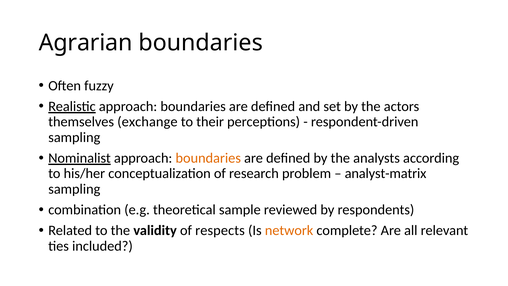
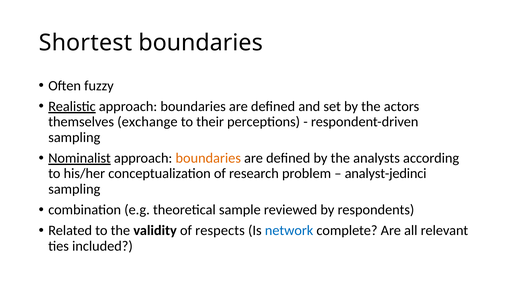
Agrarian: Agrarian -> Shortest
analyst-matrix: analyst-matrix -> analyst-jedinci
network colour: orange -> blue
